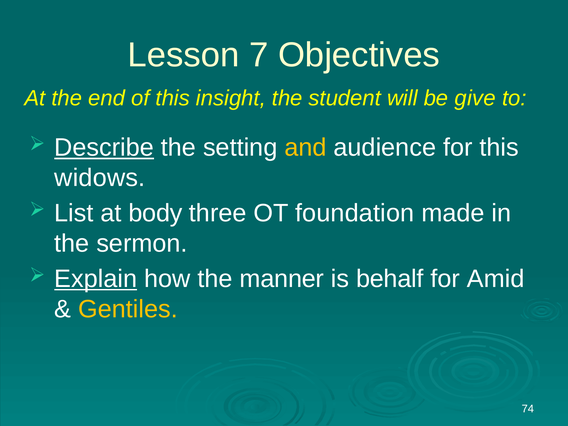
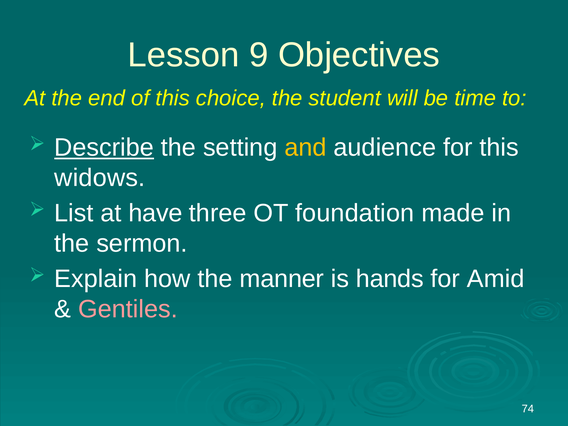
7: 7 -> 9
insight: insight -> choice
give: give -> time
body: body -> have
Explain underline: present -> none
behalf: behalf -> hands
Gentiles colour: yellow -> pink
